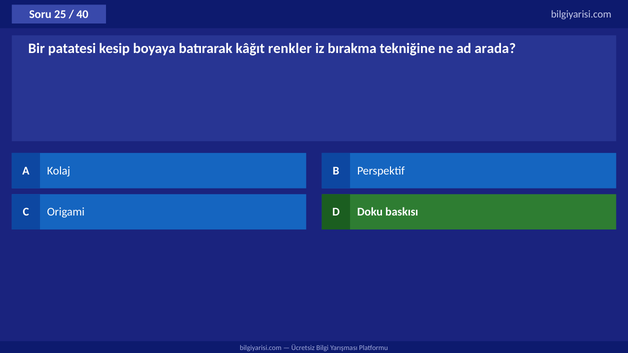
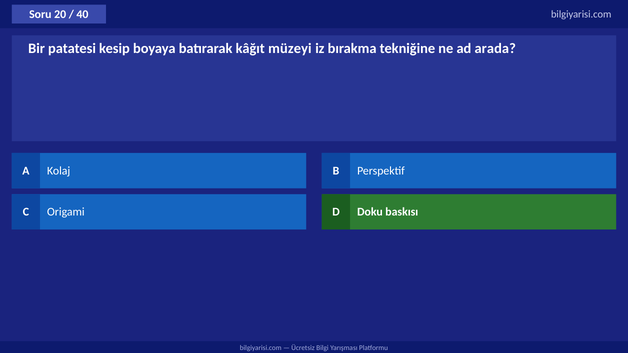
25: 25 -> 20
renkler: renkler -> müzeyi
